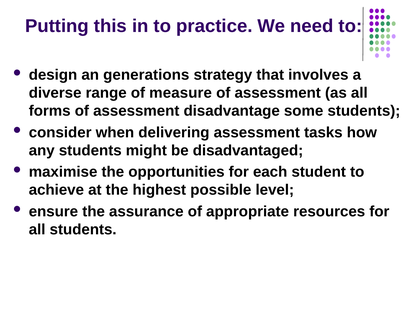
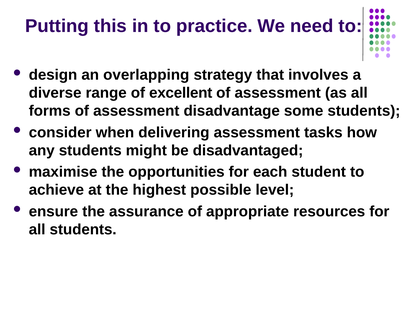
generations: generations -> overlapping
measure: measure -> excellent
